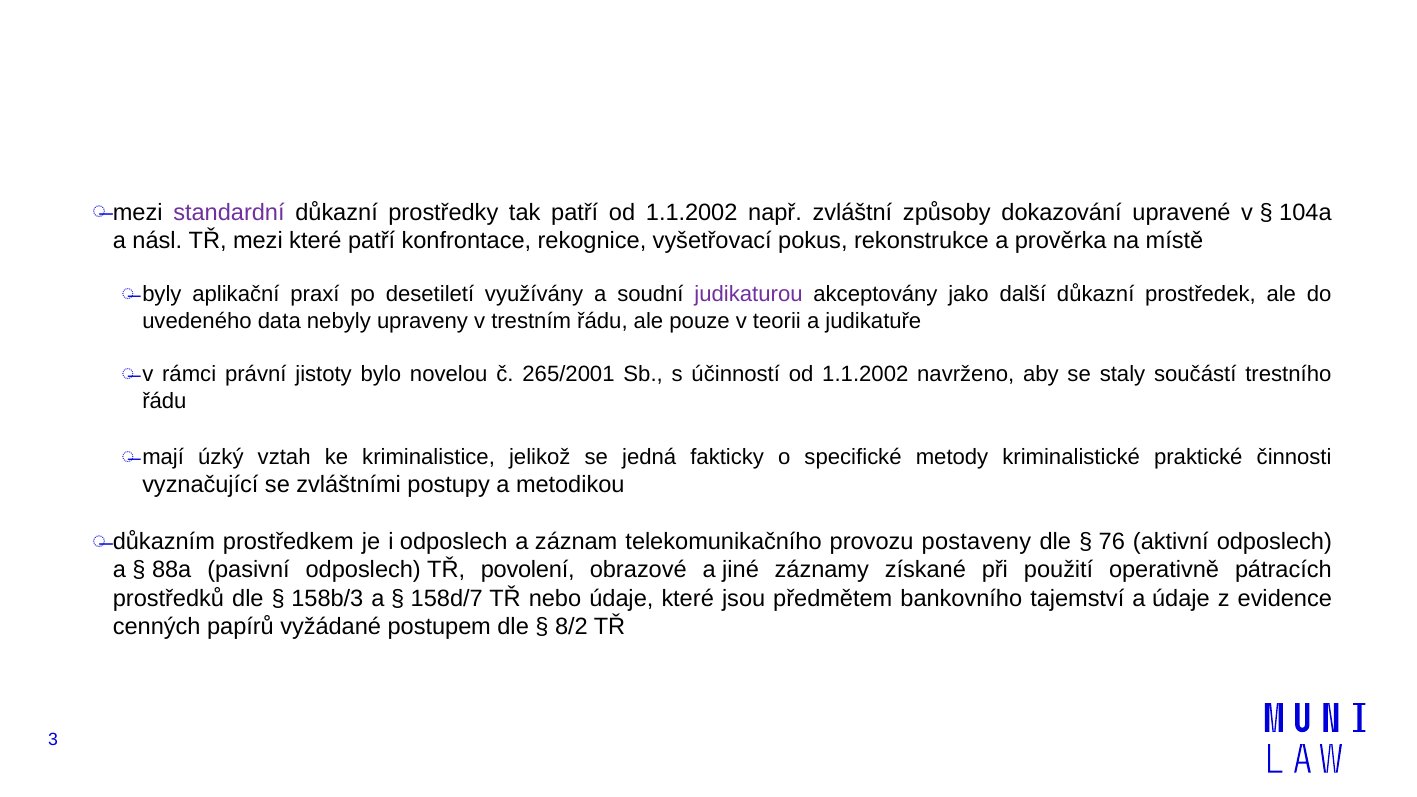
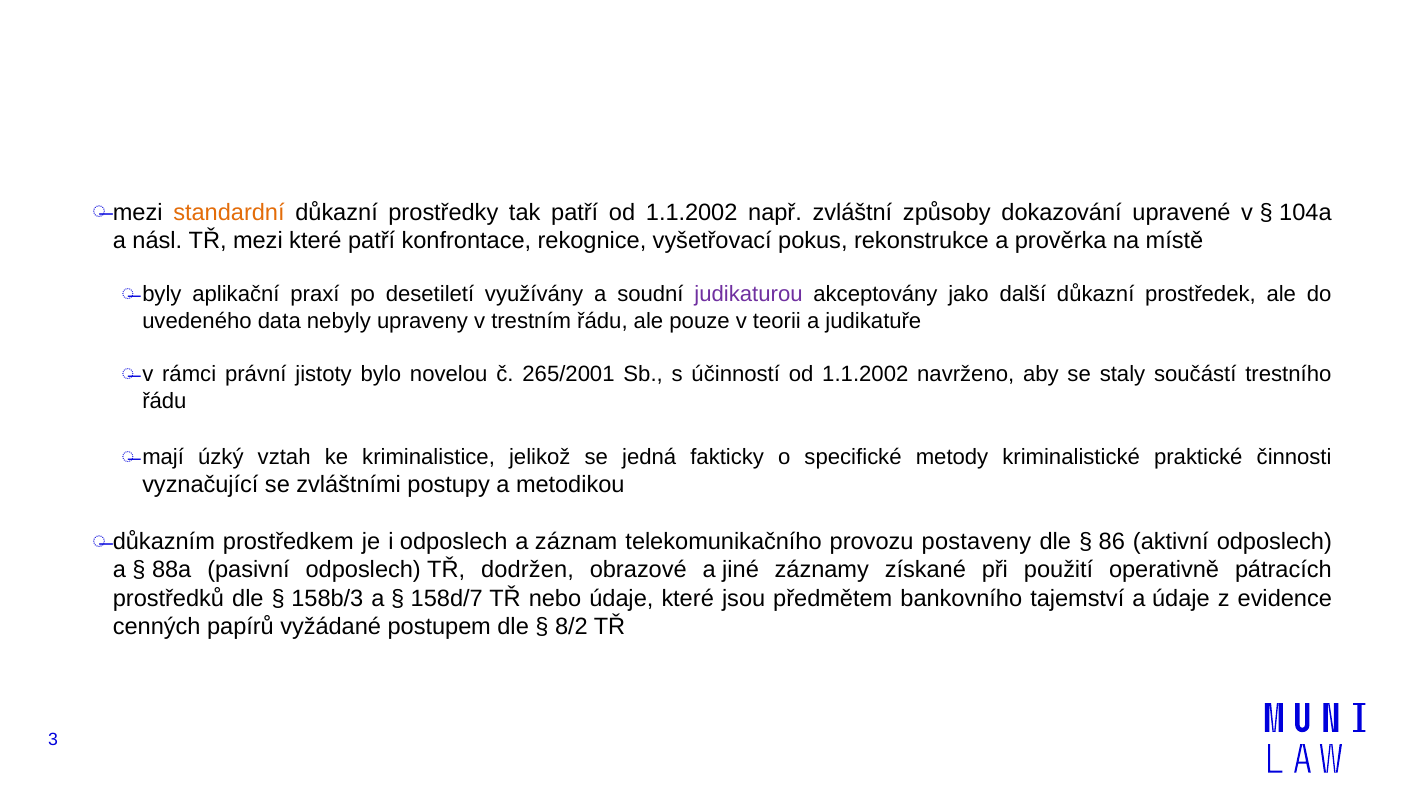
standardní colour: purple -> orange
76: 76 -> 86
povolení: povolení -> dodržen
